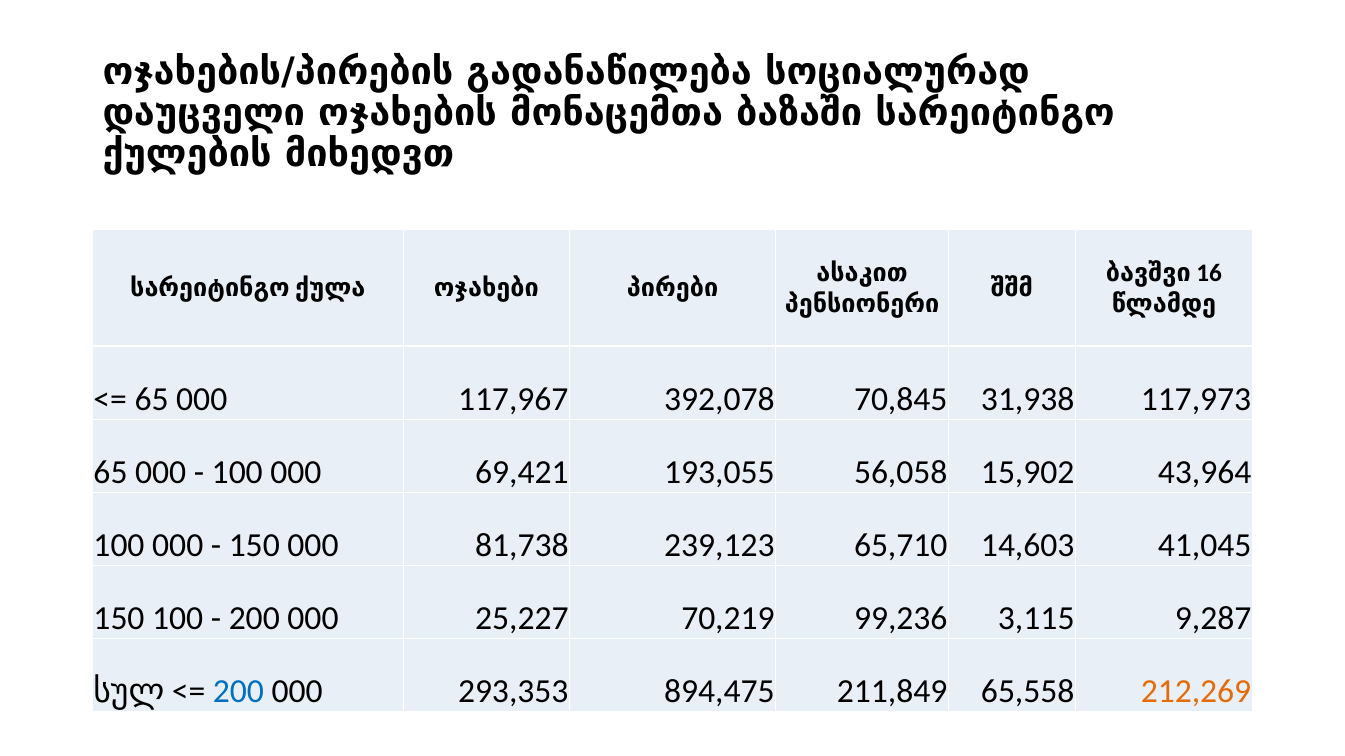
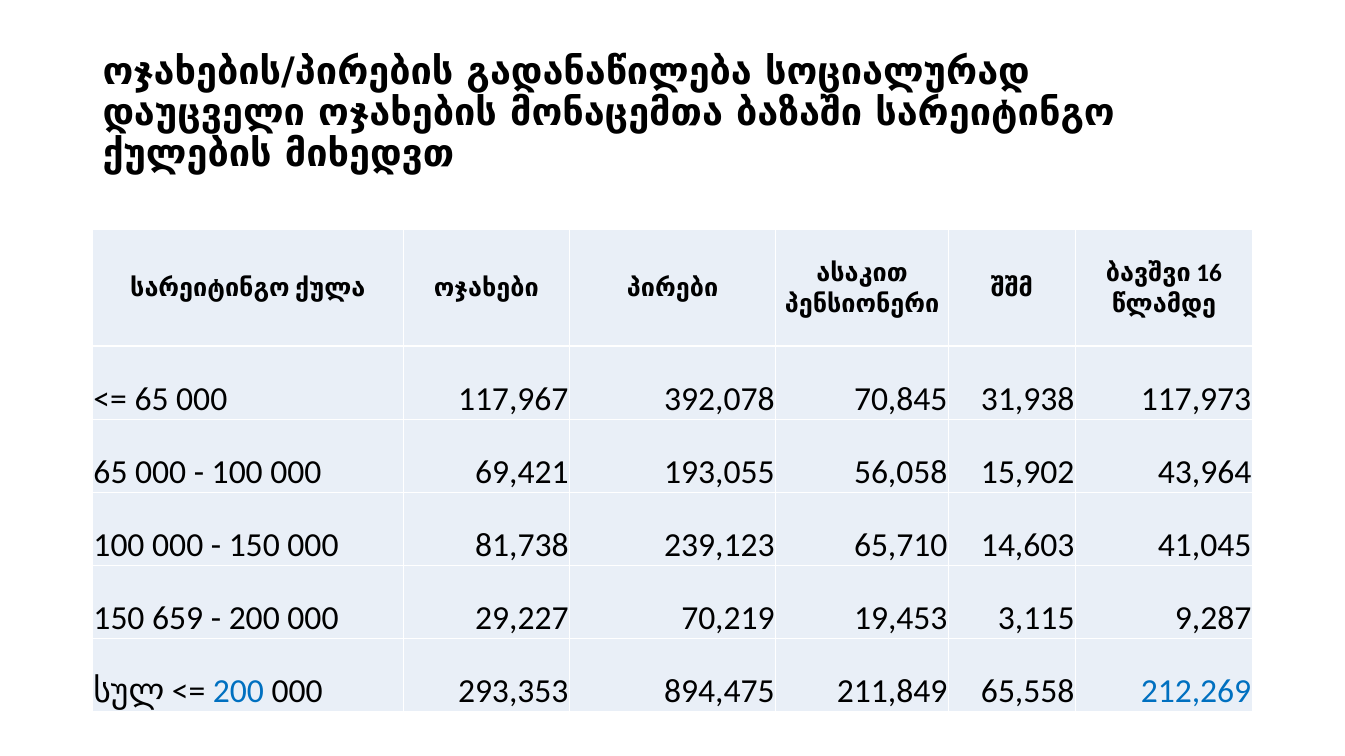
150 100: 100 -> 659
25,227: 25,227 -> 29,227
99,236: 99,236 -> 19,453
212,269 colour: orange -> blue
